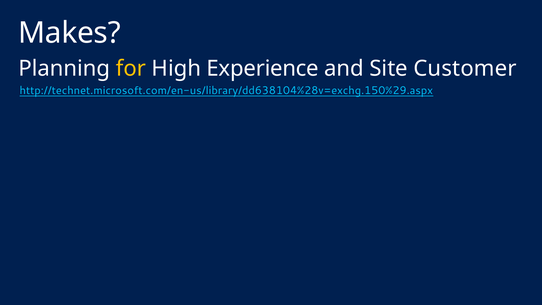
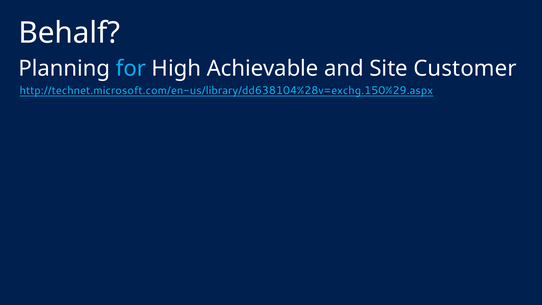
Makes: Makes -> Behalf
for colour: yellow -> light blue
Experience: Experience -> Achievable
